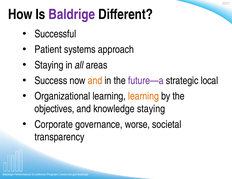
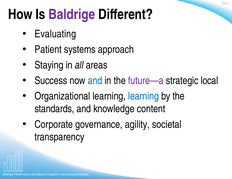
Successful: Successful -> Evaluating
and at (95, 81) colour: orange -> blue
learning at (143, 96) colour: orange -> blue
objectives: objectives -> standards
knowledge staying: staying -> content
worse: worse -> agility
